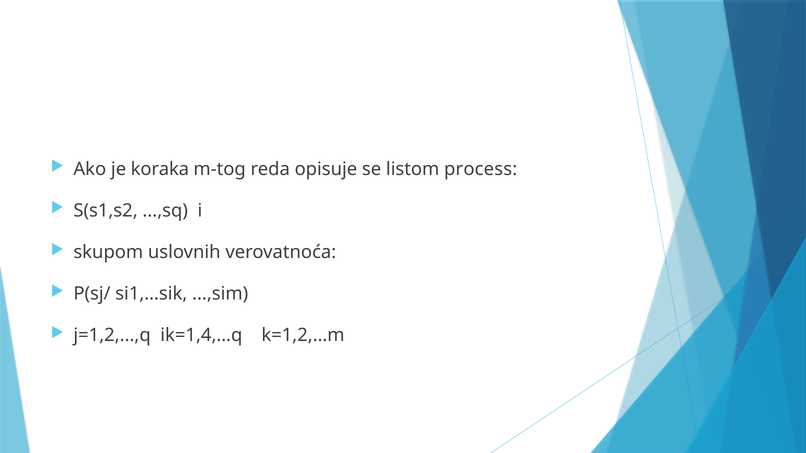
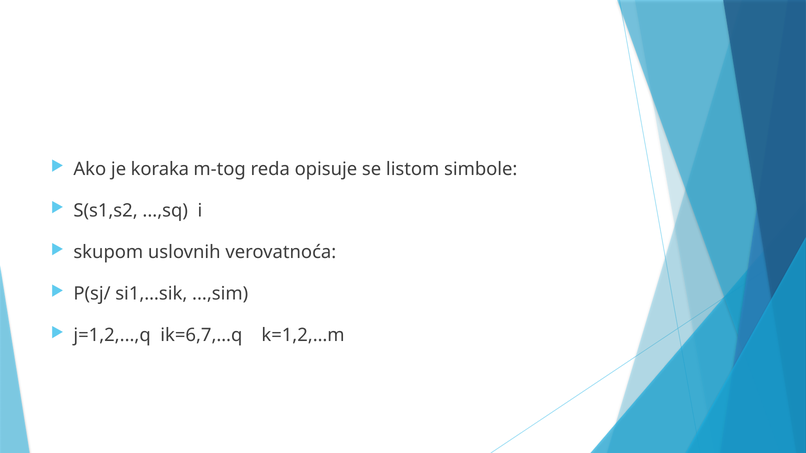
process: process -> simbole
ik=1,4,…q: ik=1,4,…q -> ik=6,7,…q
